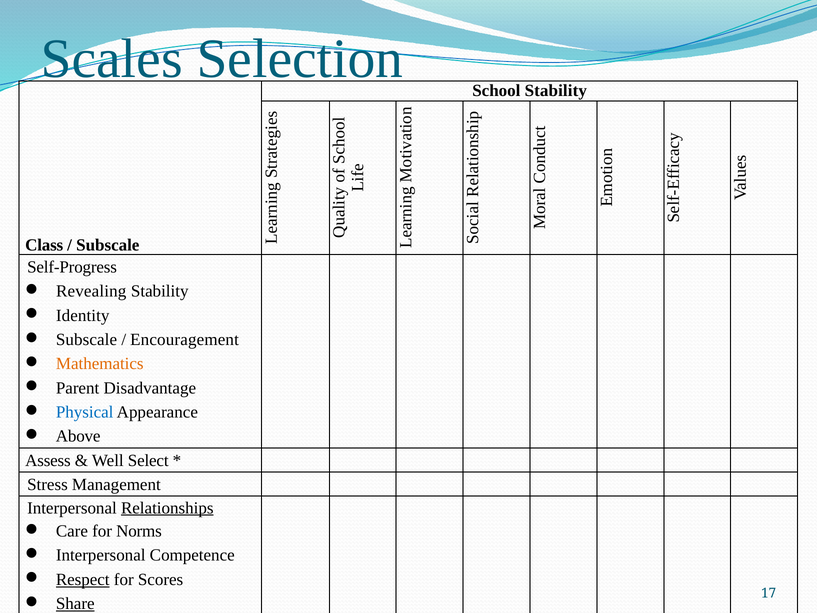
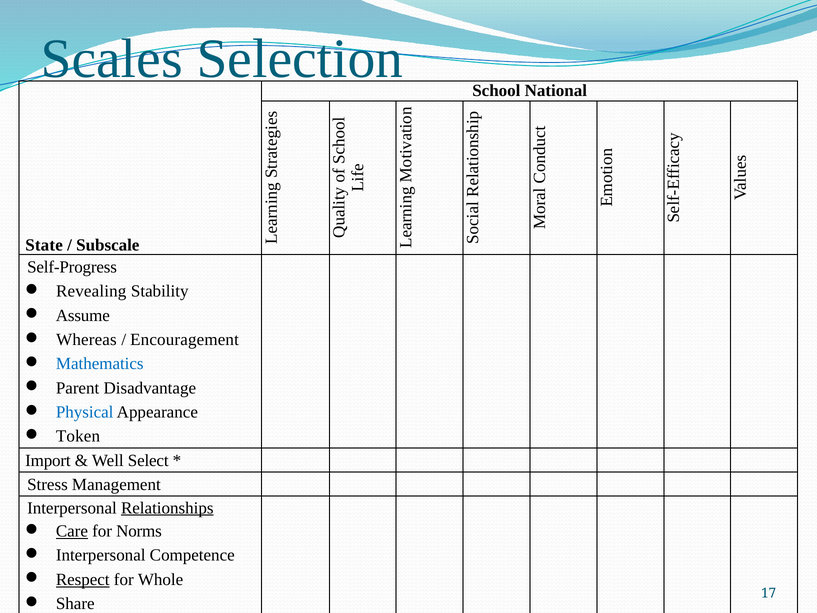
School Stability: Stability -> National
Class: Class -> State
Identity: Identity -> Assume
Subscale at (86, 339): Subscale -> Whereas
Mathematics colour: orange -> blue
Above: Above -> Token
Assess: Assess -> Import
Care underline: none -> present
Scores: Scores -> Whole
Share underline: present -> none
